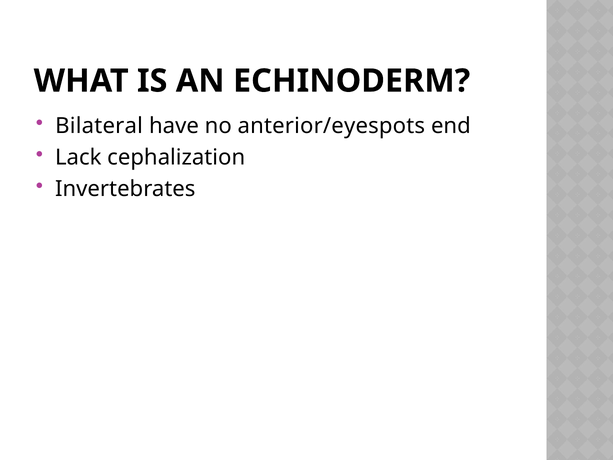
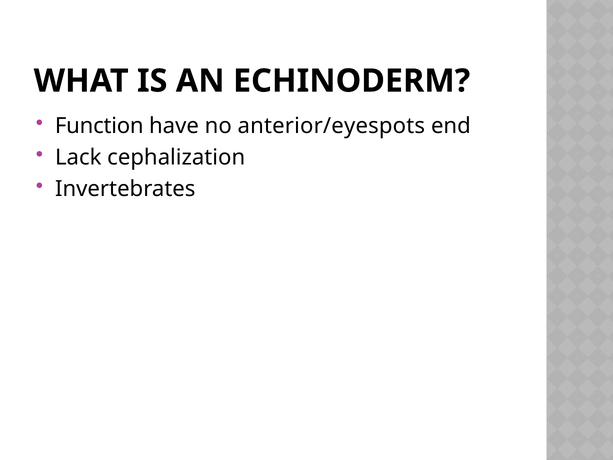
Bilateral: Bilateral -> Function
